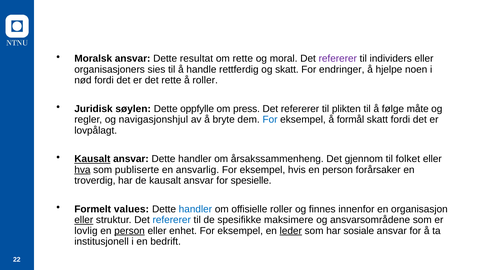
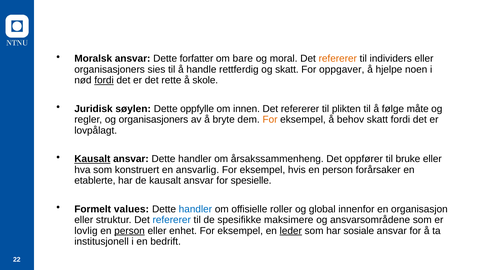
resultat: resultat -> forfatter
om rette: rette -> bare
refererer at (338, 59) colour: purple -> orange
endringer: endringer -> oppgaver
fordi at (104, 80) underline: none -> present
å roller: roller -> skole
press: press -> innen
og navigasjonshjul: navigasjonshjul -> organisasjoners
For at (270, 120) colour: blue -> orange
formål: formål -> behov
gjennom: gjennom -> oppfører
folket: folket -> bruke
hva underline: present -> none
publiserte: publiserte -> konstruert
troverdig: troverdig -> etablerte
finnes: finnes -> global
eller at (84, 220) underline: present -> none
